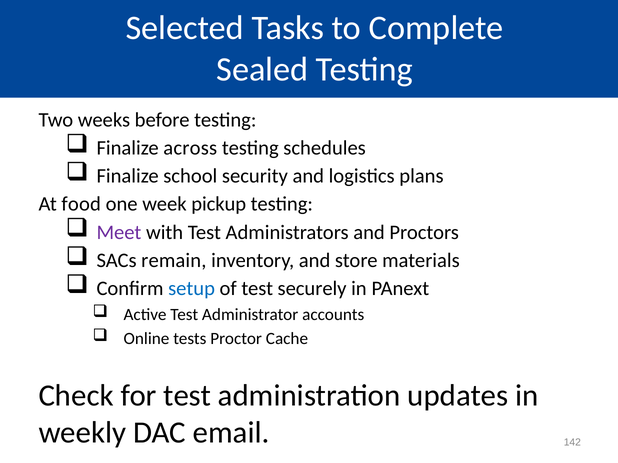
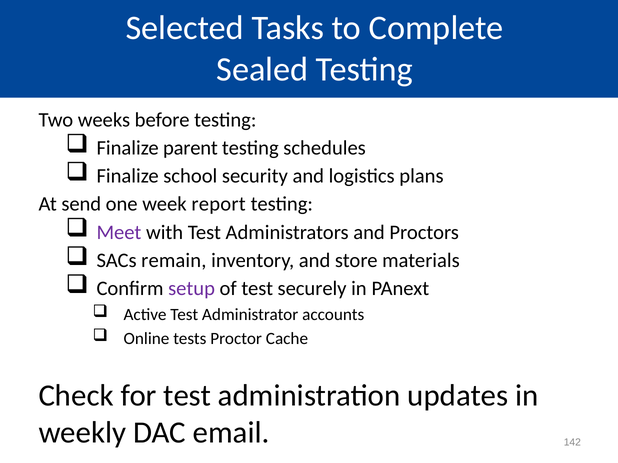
across: across -> parent
food: food -> send
pickup: pickup -> report
setup colour: blue -> purple
